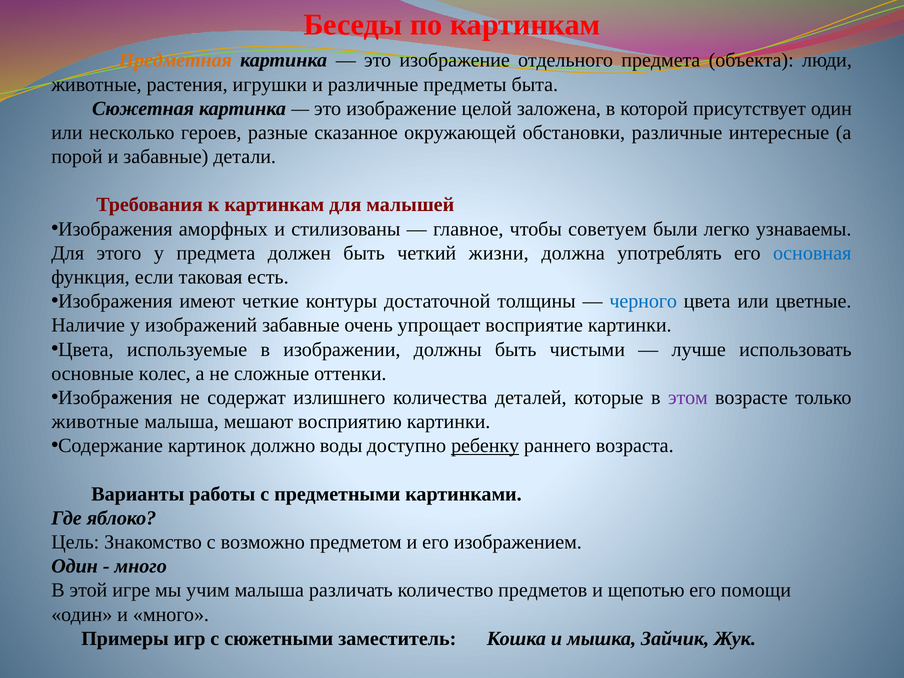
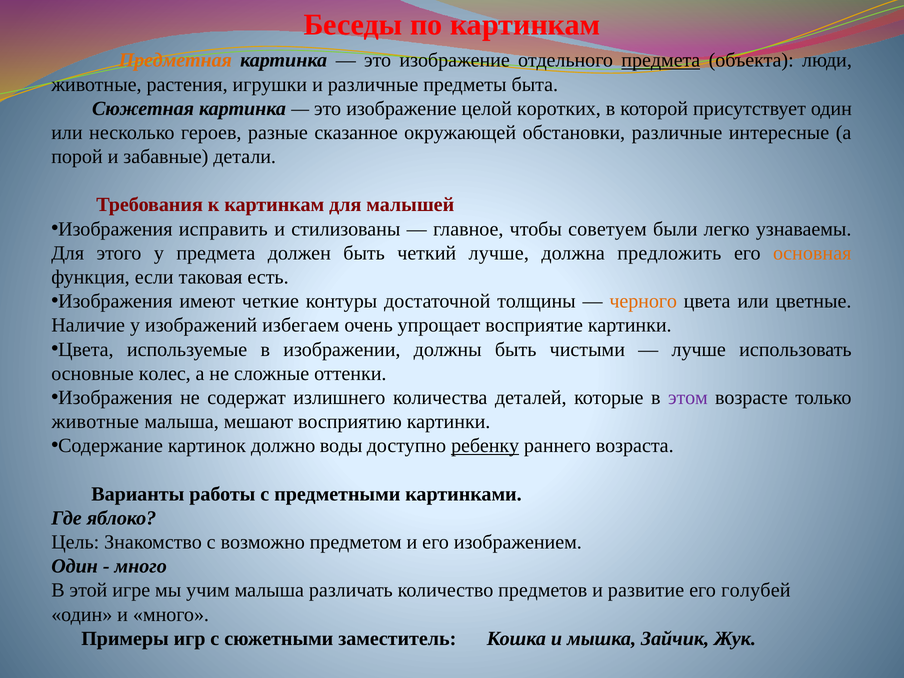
предмета at (661, 60) underline: none -> present
заложена: заложена -> коротких
аморфных: аморфных -> исправить
четкий жизни: жизни -> лучше
употреблять: употреблять -> предложить
основная colour: blue -> orange
черного colour: blue -> orange
изображений забавные: забавные -> избегаем
щепотью: щепотью -> развитие
помощи: помощи -> голубей
